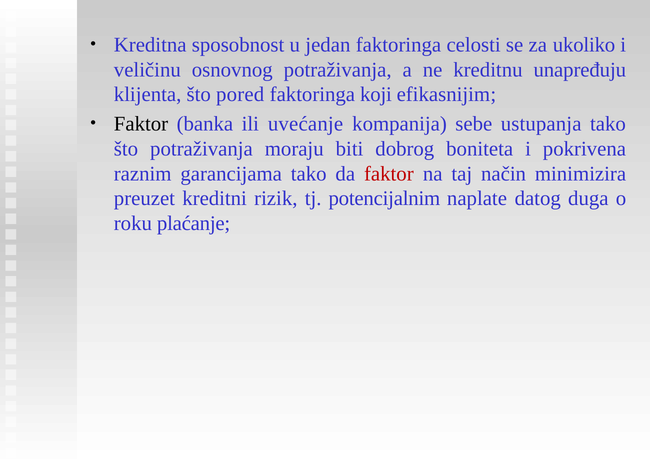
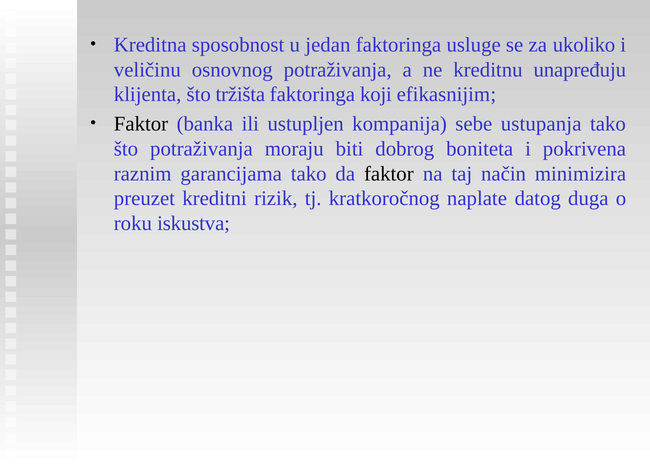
celosti: celosti -> usluge
pored: pored -> tržišta
uvećanje: uvećanje -> ustupljen
faktor at (389, 174) colour: red -> black
potencijalnim: potencijalnim -> kratkoročnog
plaćanje: plaćanje -> iskustva
